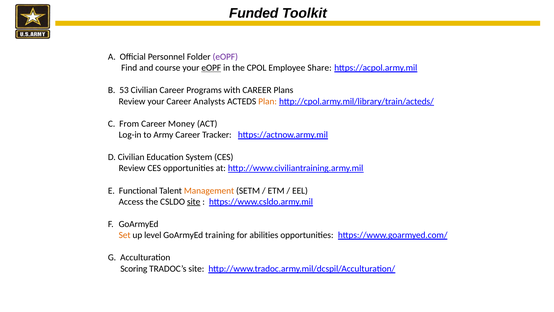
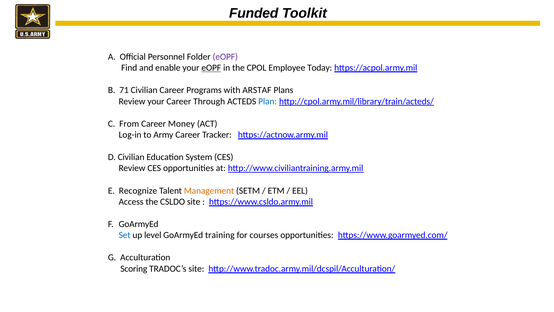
course: course -> enable
Share: Share -> Today
53: 53 -> 71
with CAREER: CAREER -> ARSTAF
Analysts: Analysts -> Through
Plan colour: orange -> blue
Functional: Functional -> Recognize
site at (194, 201) underline: present -> none
Set colour: orange -> blue
abilities: abilities -> courses
